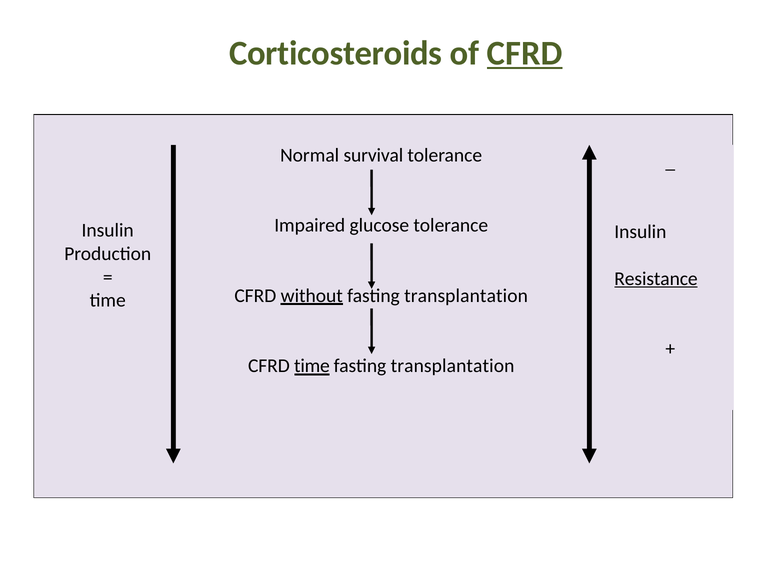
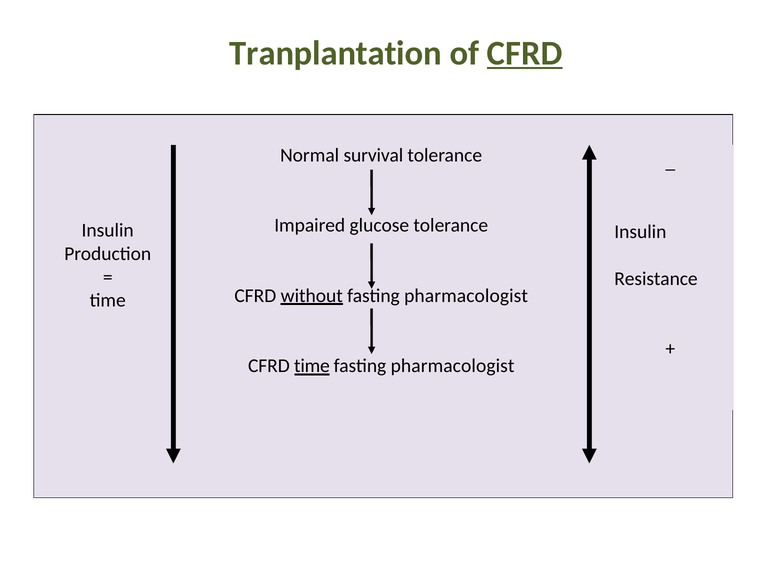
Corticosteroids: Corticosteroids -> Tranplantation
Resistance underline: present -> none
without fasting transplantation: transplantation -> pharmacologist
transplantation at (453, 366): transplantation -> pharmacologist
